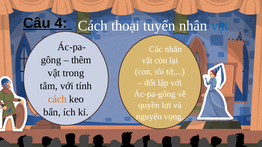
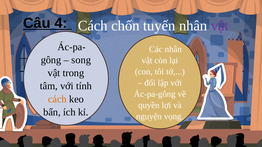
thoại: thoại -> chốn
vật at (220, 26) colour: blue -> purple
thêm: thêm -> song
